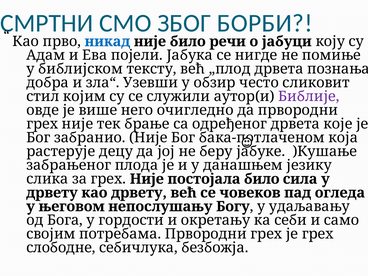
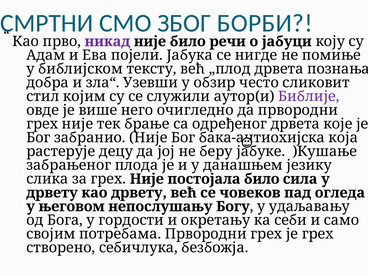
никад colour: blue -> purple
бака-потлаченом: бака-потлаченом -> бака-антиохијска
слободне: слободне -> створено
